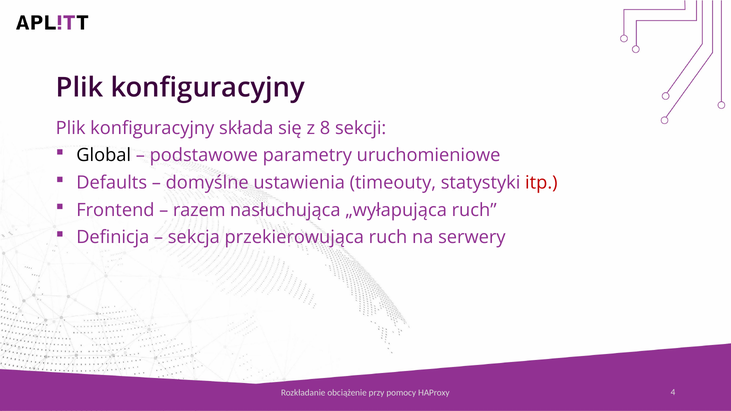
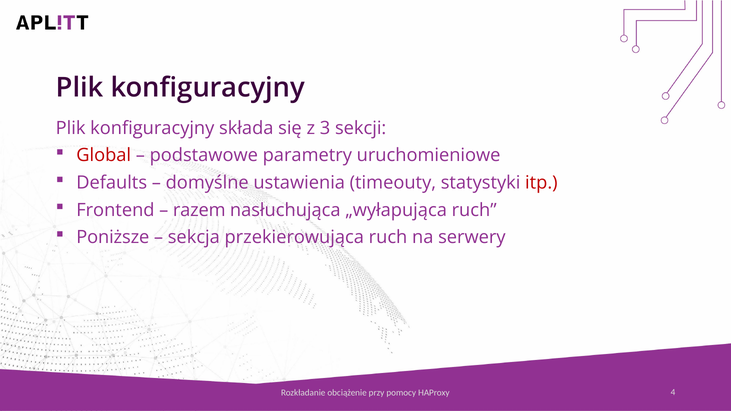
8: 8 -> 3
Global colour: black -> red
Definicja: Definicja -> Poniższe
